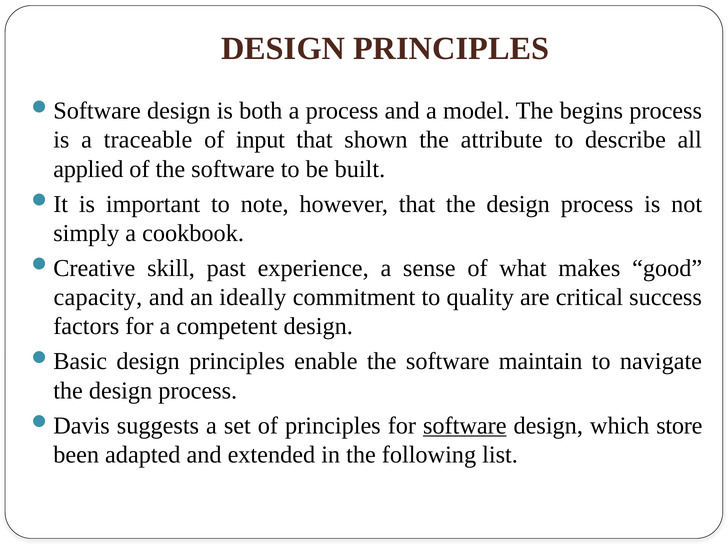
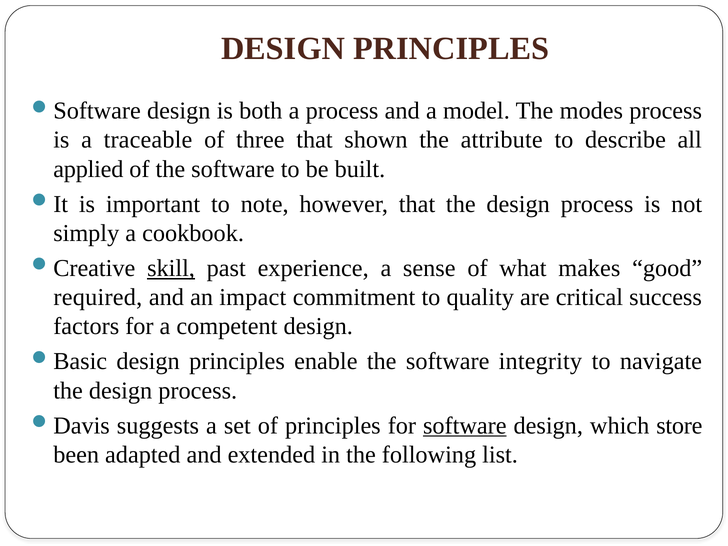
begins: begins -> modes
input: input -> three
skill underline: none -> present
capacity: capacity -> required
ideally: ideally -> impact
maintain: maintain -> integrity
